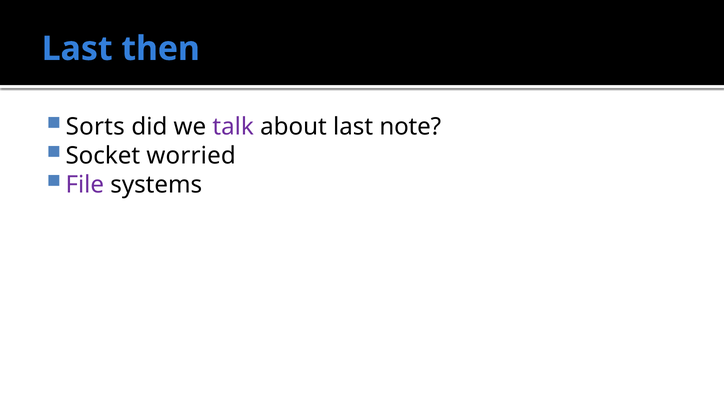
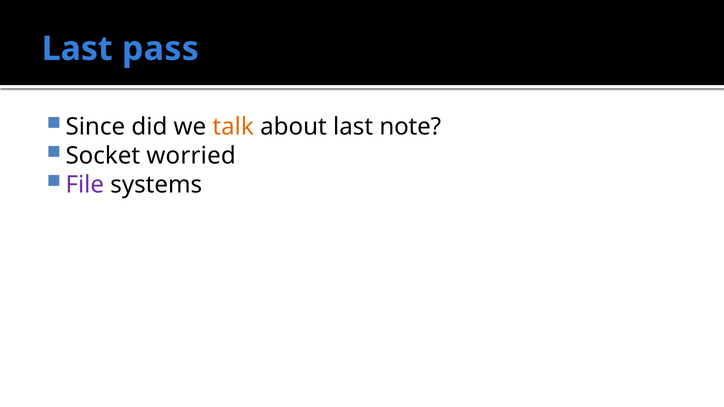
then: then -> pass
Sorts: Sorts -> Since
talk colour: purple -> orange
